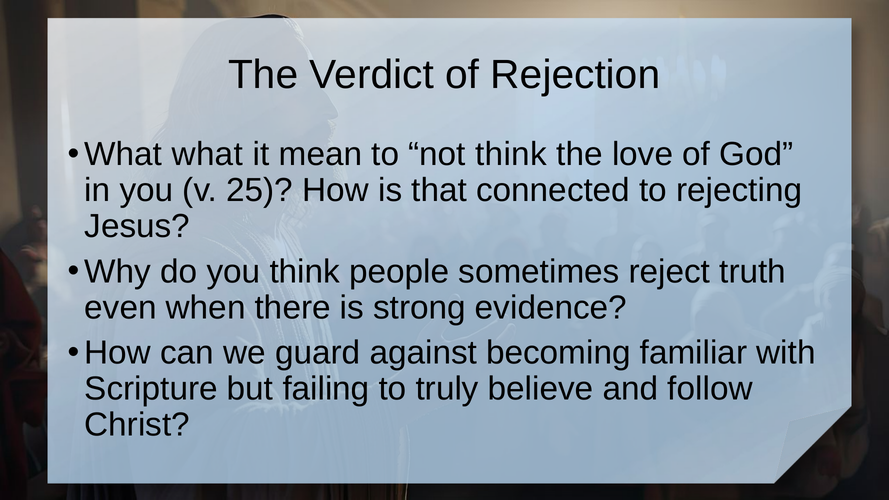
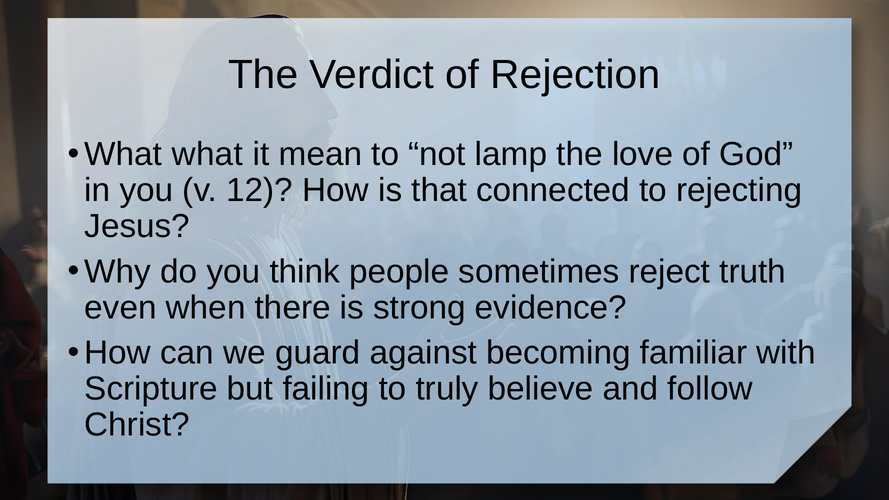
not think: think -> lamp
25: 25 -> 12
